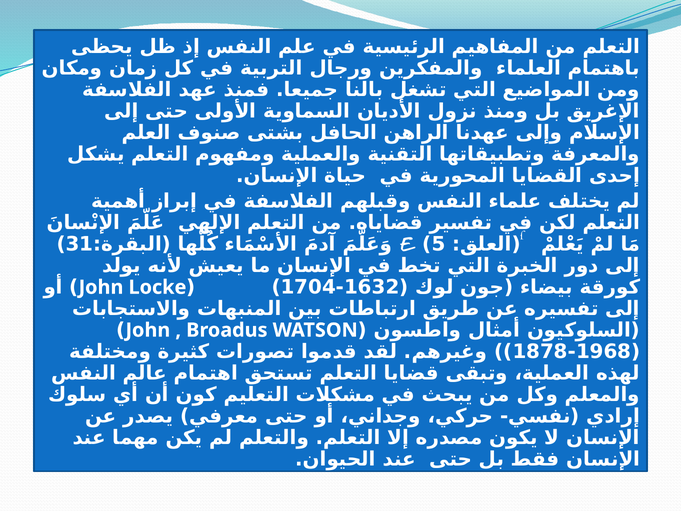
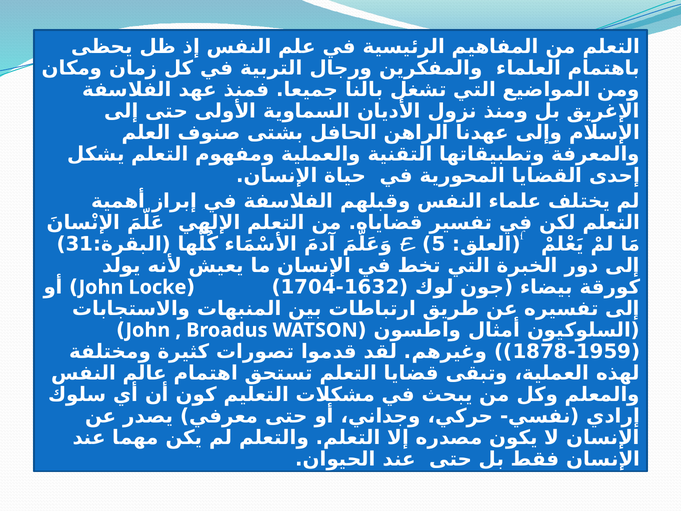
1878-1968: 1878-1968 -> 1878-1959
